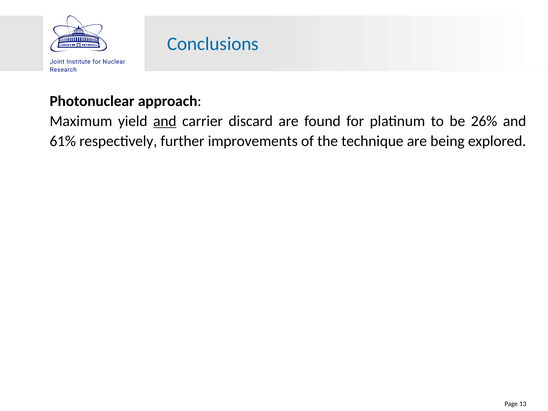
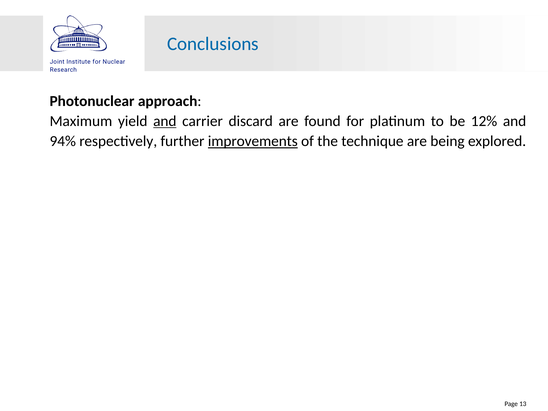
26%: 26% -> 12%
61%: 61% -> 94%
improvements underline: none -> present
